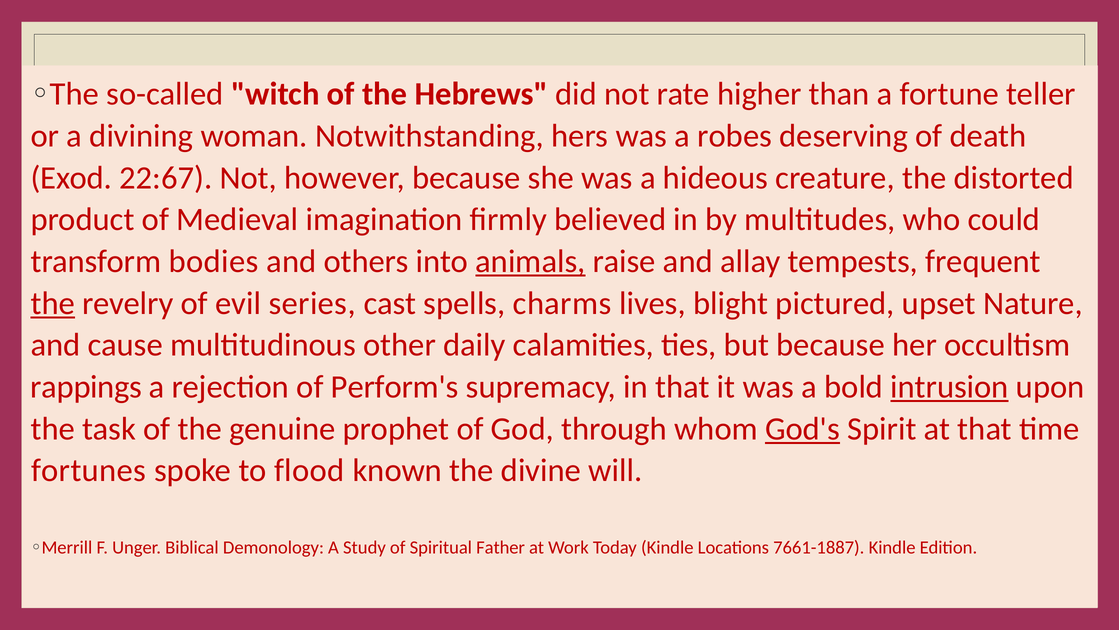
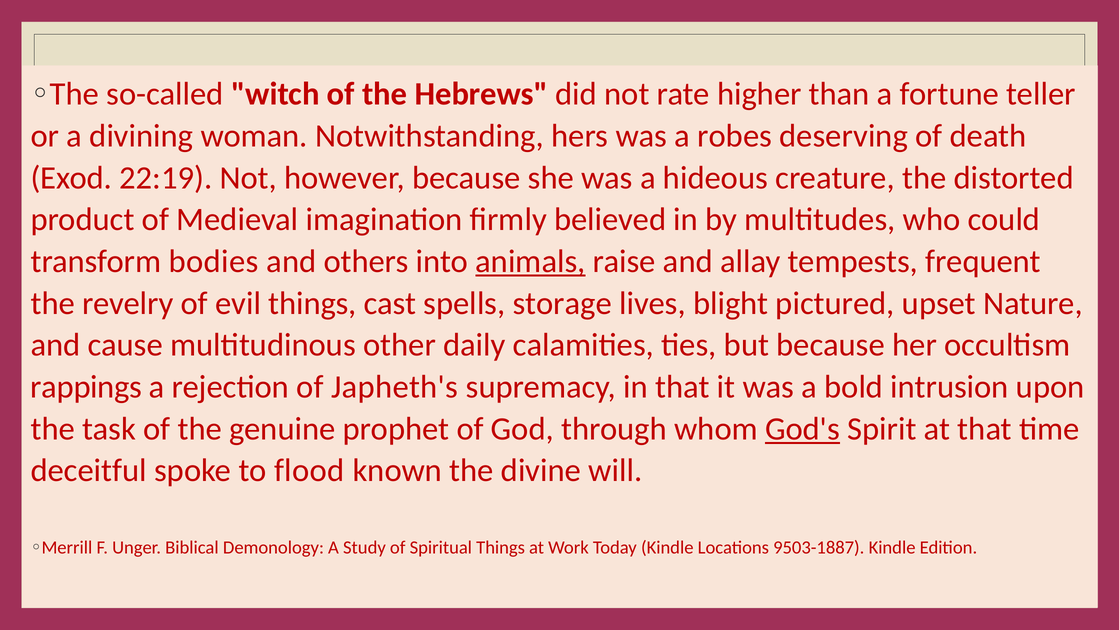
22:67: 22:67 -> 22:19
the at (53, 303) underline: present -> none
evil series: series -> things
charms: charms -> storage
Perform's: Perform's -> Japheth's
intrusion underline: present -> none
fortunes: fortunes -> deceitful
Spiritual Father: Father -> Things
7661-1887: 7661-1887 -> 9503-1887
